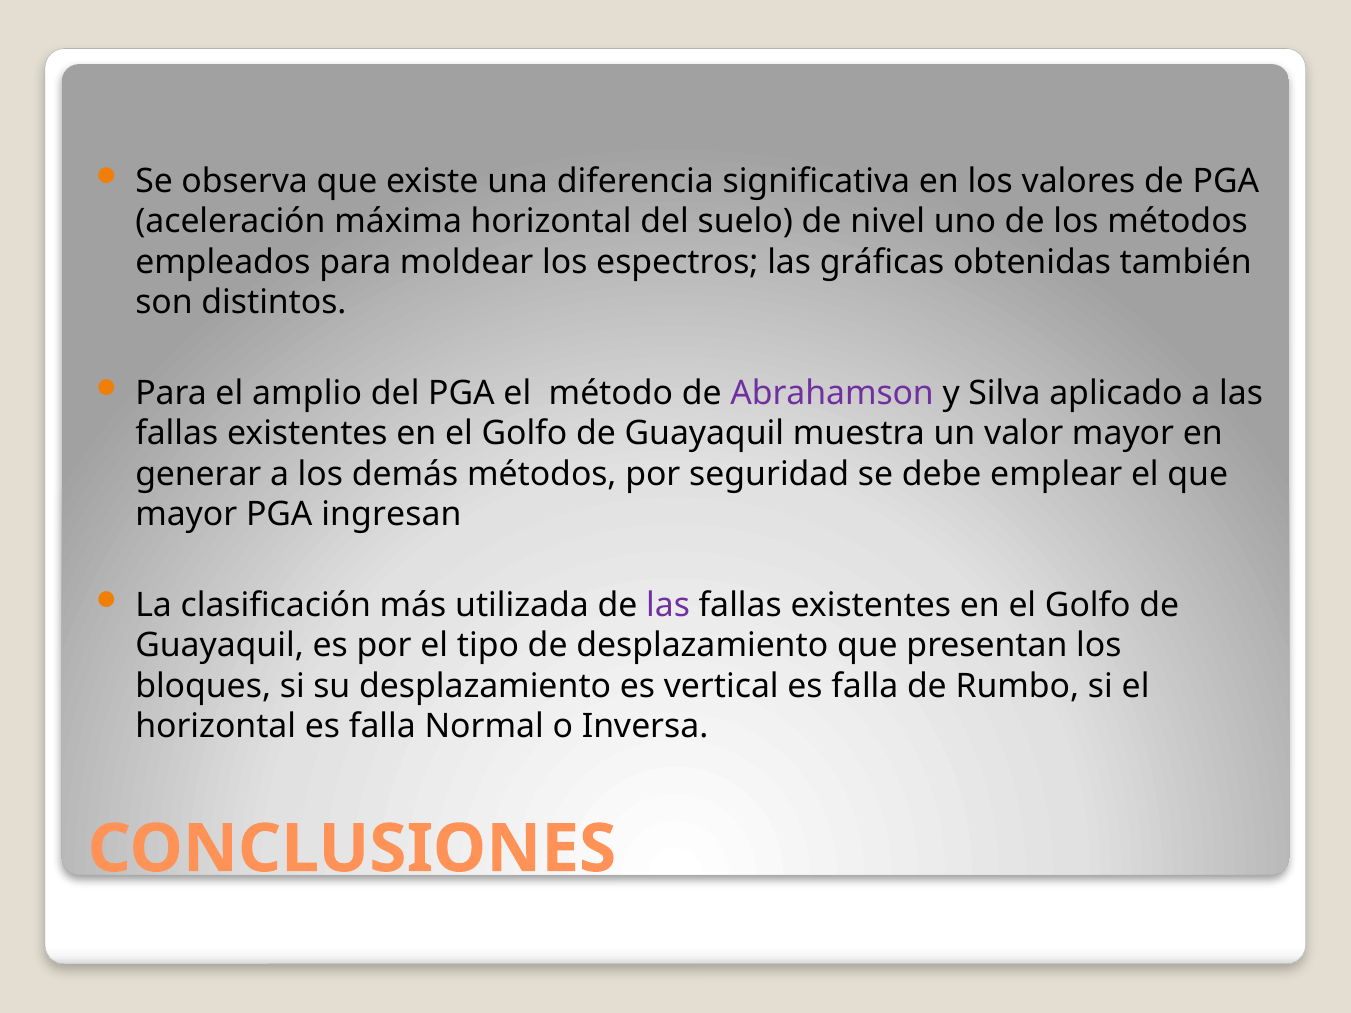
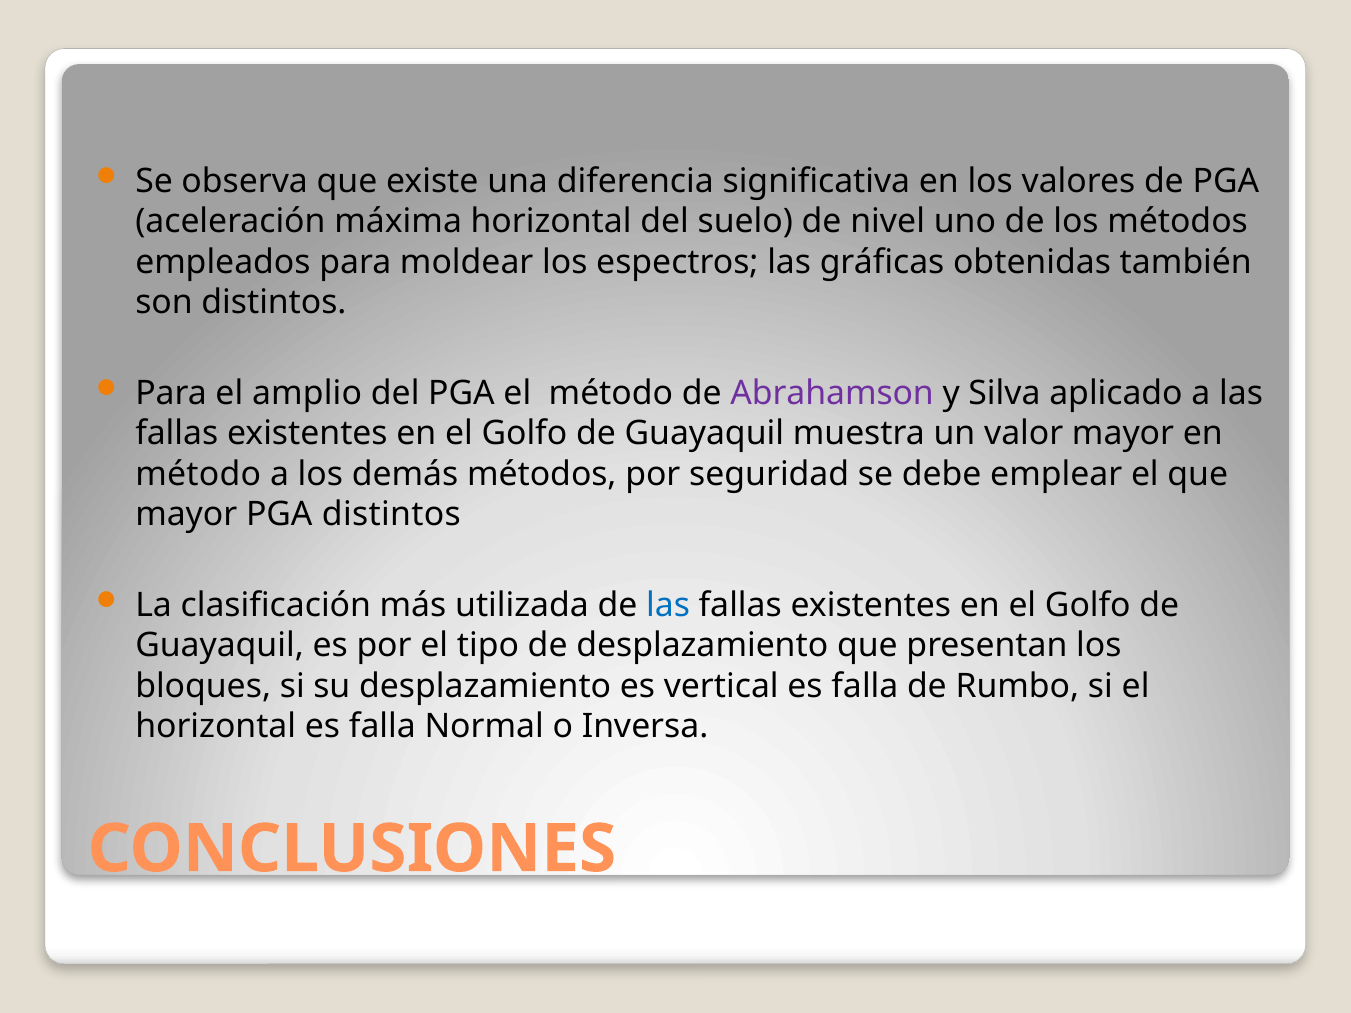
generar at (198, 474): generar -> método
PGA ingresan: ingresan -> distintos
las at (668, 605) colour: purple -> blue
